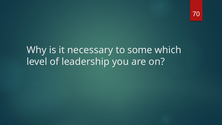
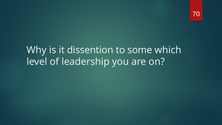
necessary: necessary -> dissention
